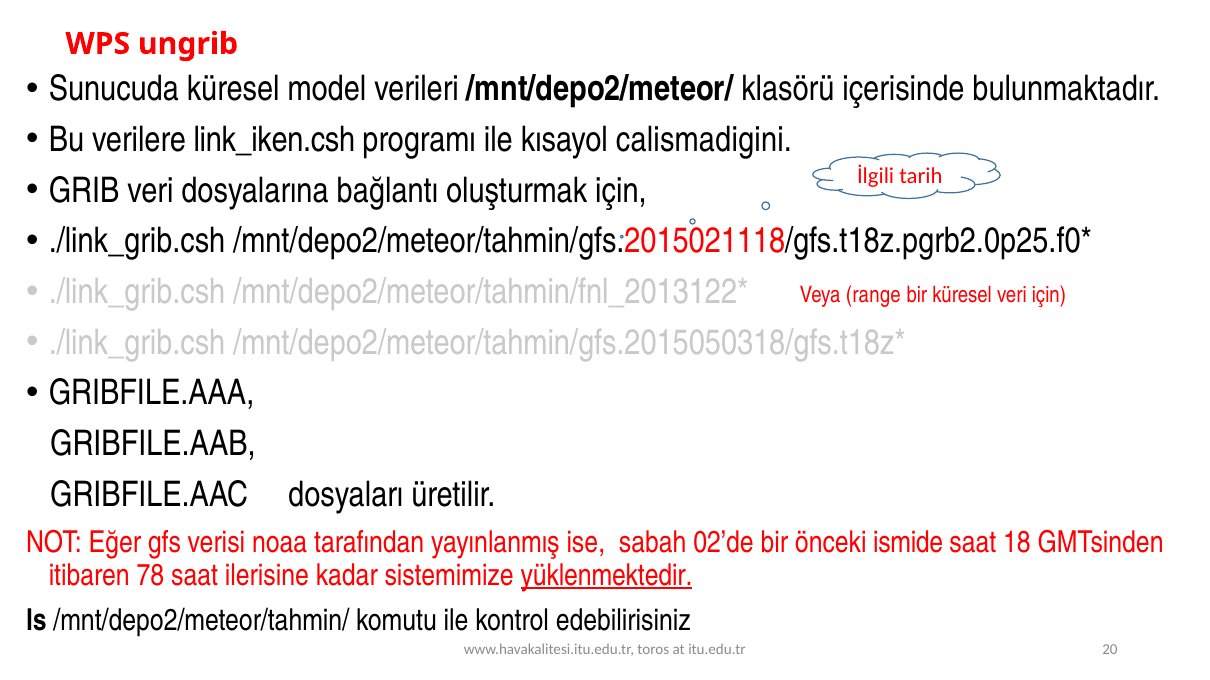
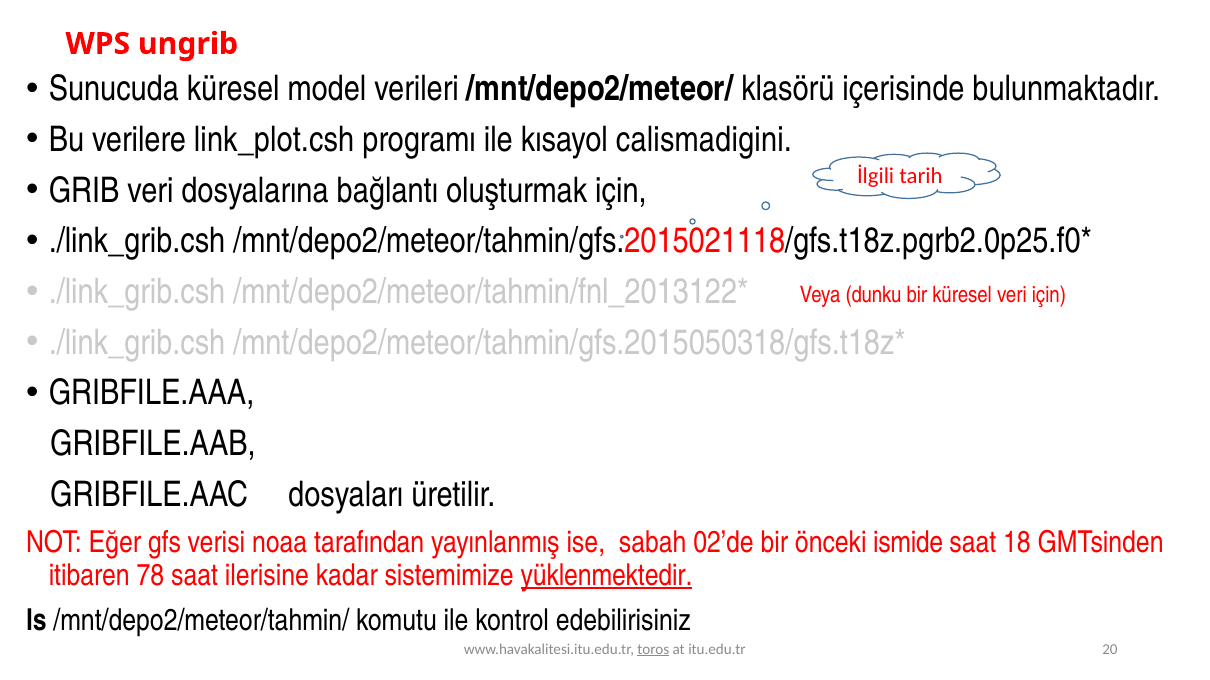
link_iken.csh: link_iken.csh -> link_plot.csh
range: range -> dunku
toros underline: none -> present
